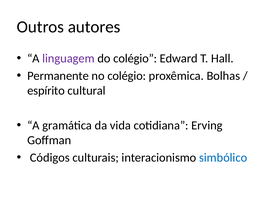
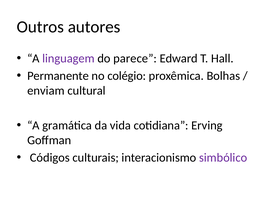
do colégio: colégio -> parece
espírito: espírito -> enviam
simbólico colour: blue -> purple
